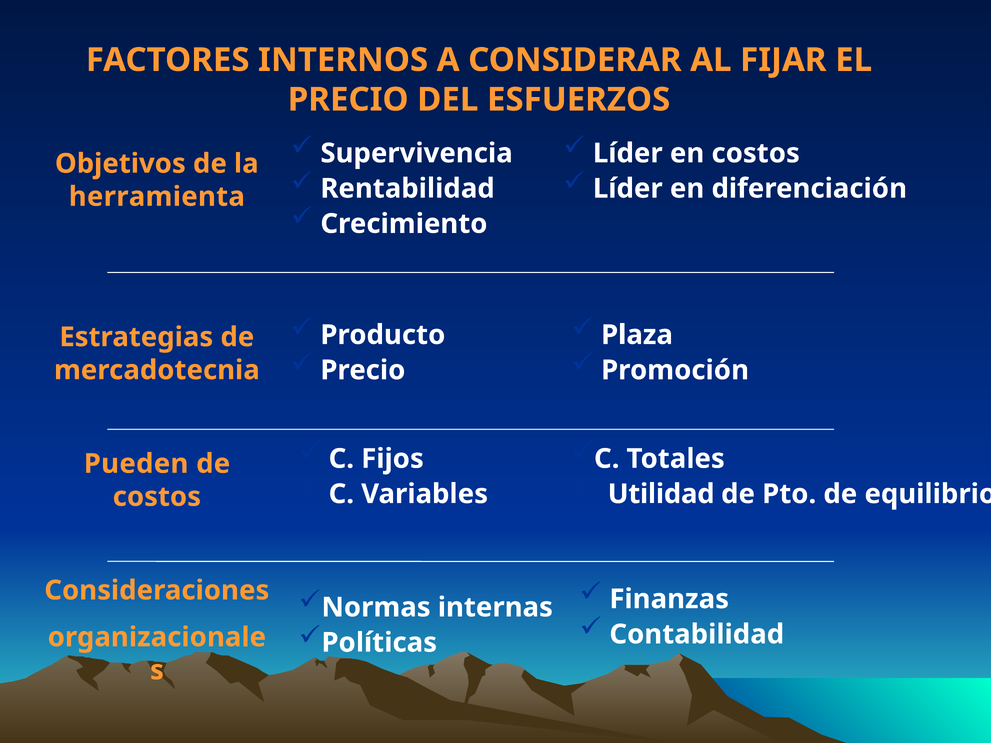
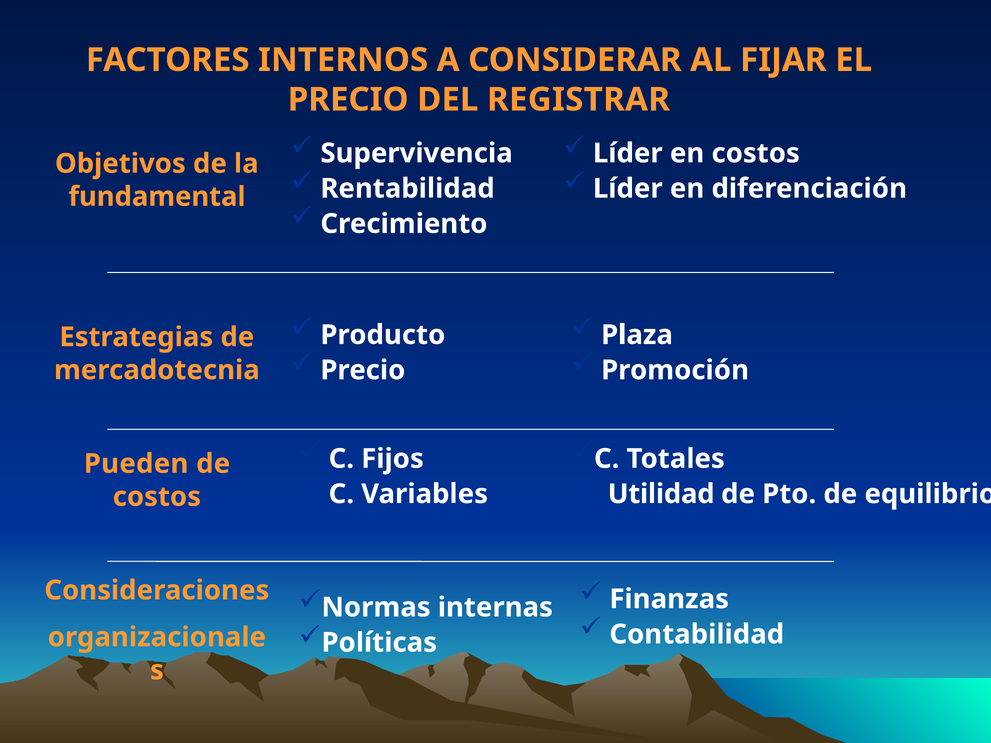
ESFUERZOS: ESFUERZOS -> REGISTRAR
herramienta: herramienta -> fundamental
